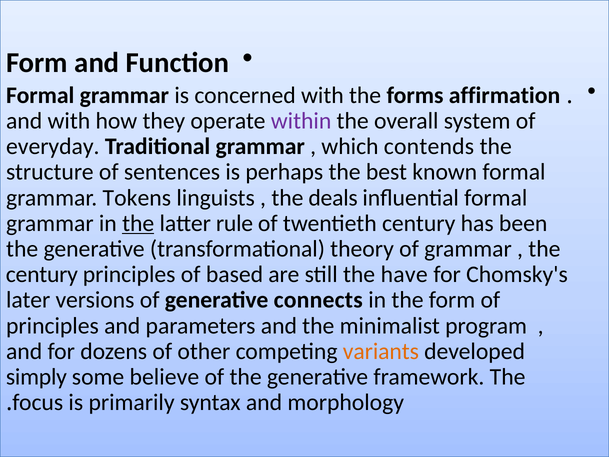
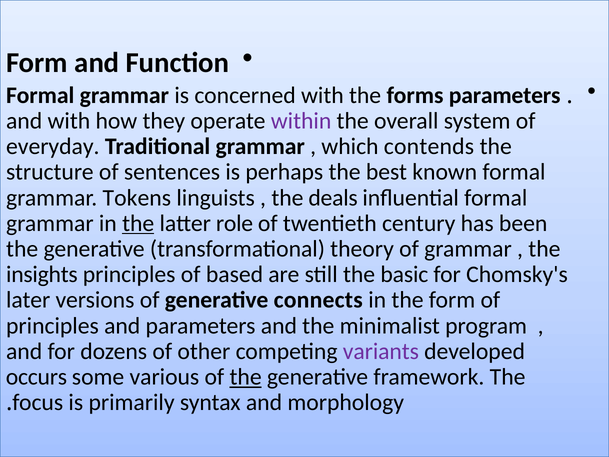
forms affirmation: affirmation -> parameters
rule: rule -> role
century at (42, 274): century -> insights
have: have -> basic
variants colour: orange -> purple
simply: simply -> occurs
believe: believe -> various
the at (246, 377) underline: none -> present
